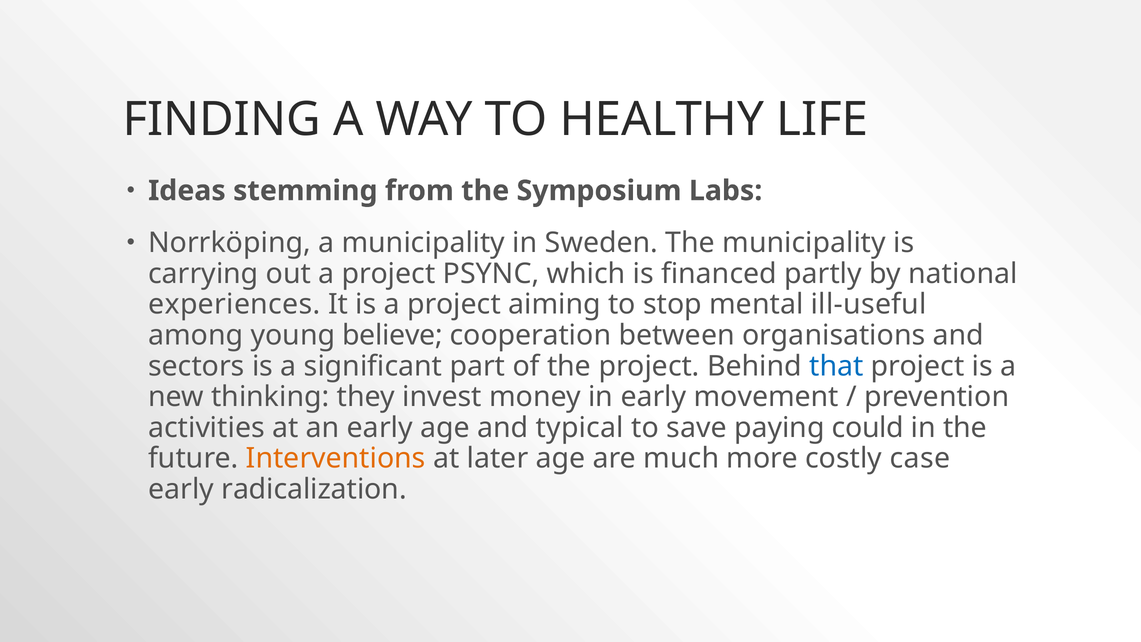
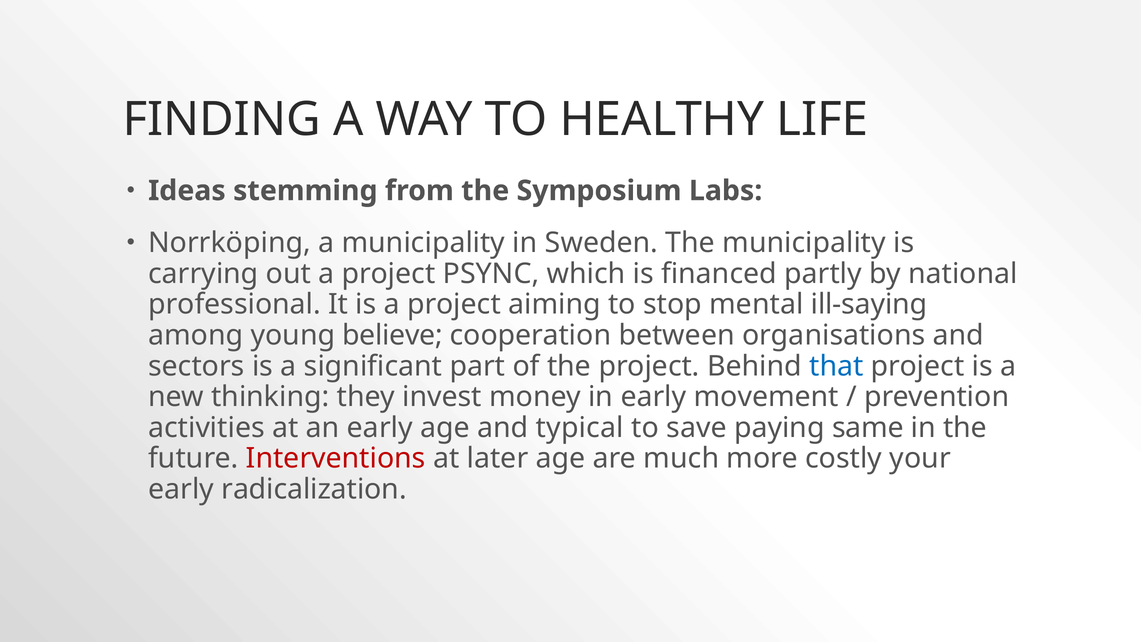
experiences: experiences -> professional
ill-useful: ill-useful -> ill-saying
could: could -> same
Interventions colour: orange -> red
case: case -> your
